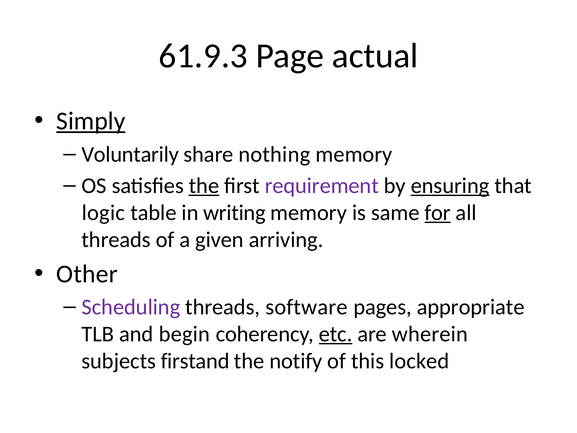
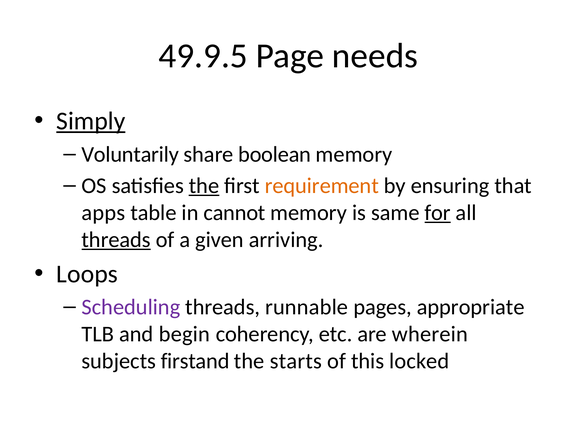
61.9.3: 61.9.3 -> 49.9.5
actual: actual -> needs
nothing: nothing -> boolean
requirement colour: purple -> orange
ensuring underline: present -> none
logic: logic -> apps
writing: writing -> cannot
threads at (116, 239) underline: none -> present
Other: Other -> Loops
software: software -> runnable
etc underline: present -> none
notify: notify -> starts
